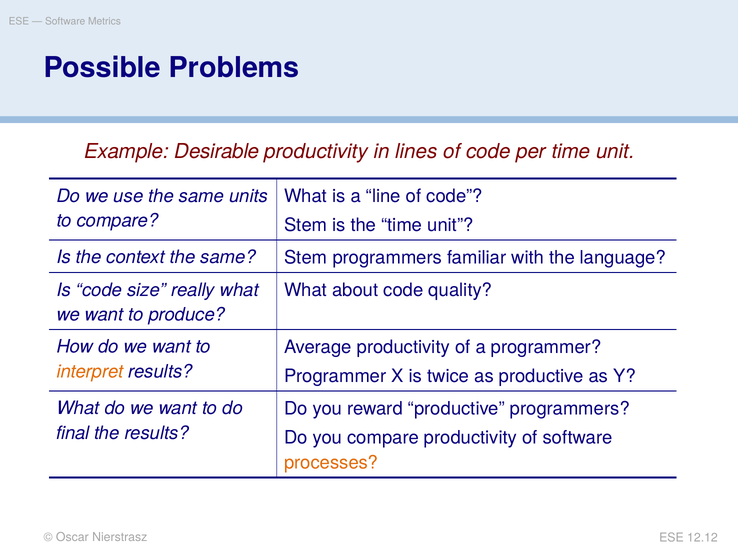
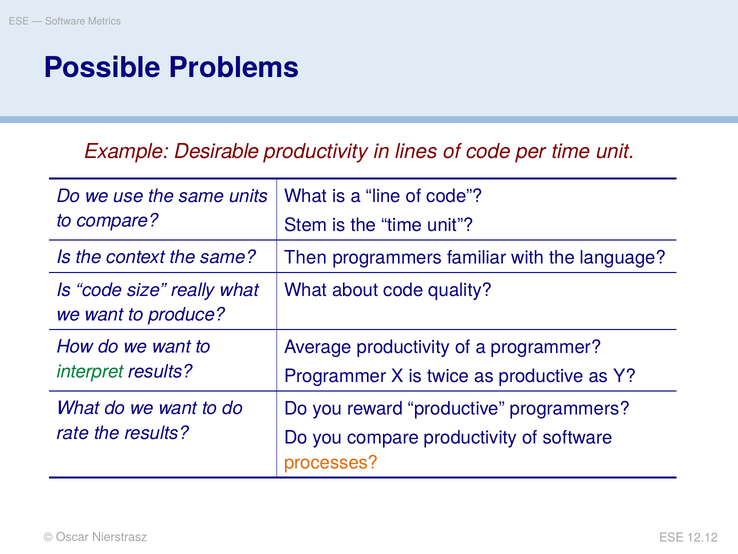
same Stem: Stem -> Then
interpret colour: orange -> green
final: final -> rate
